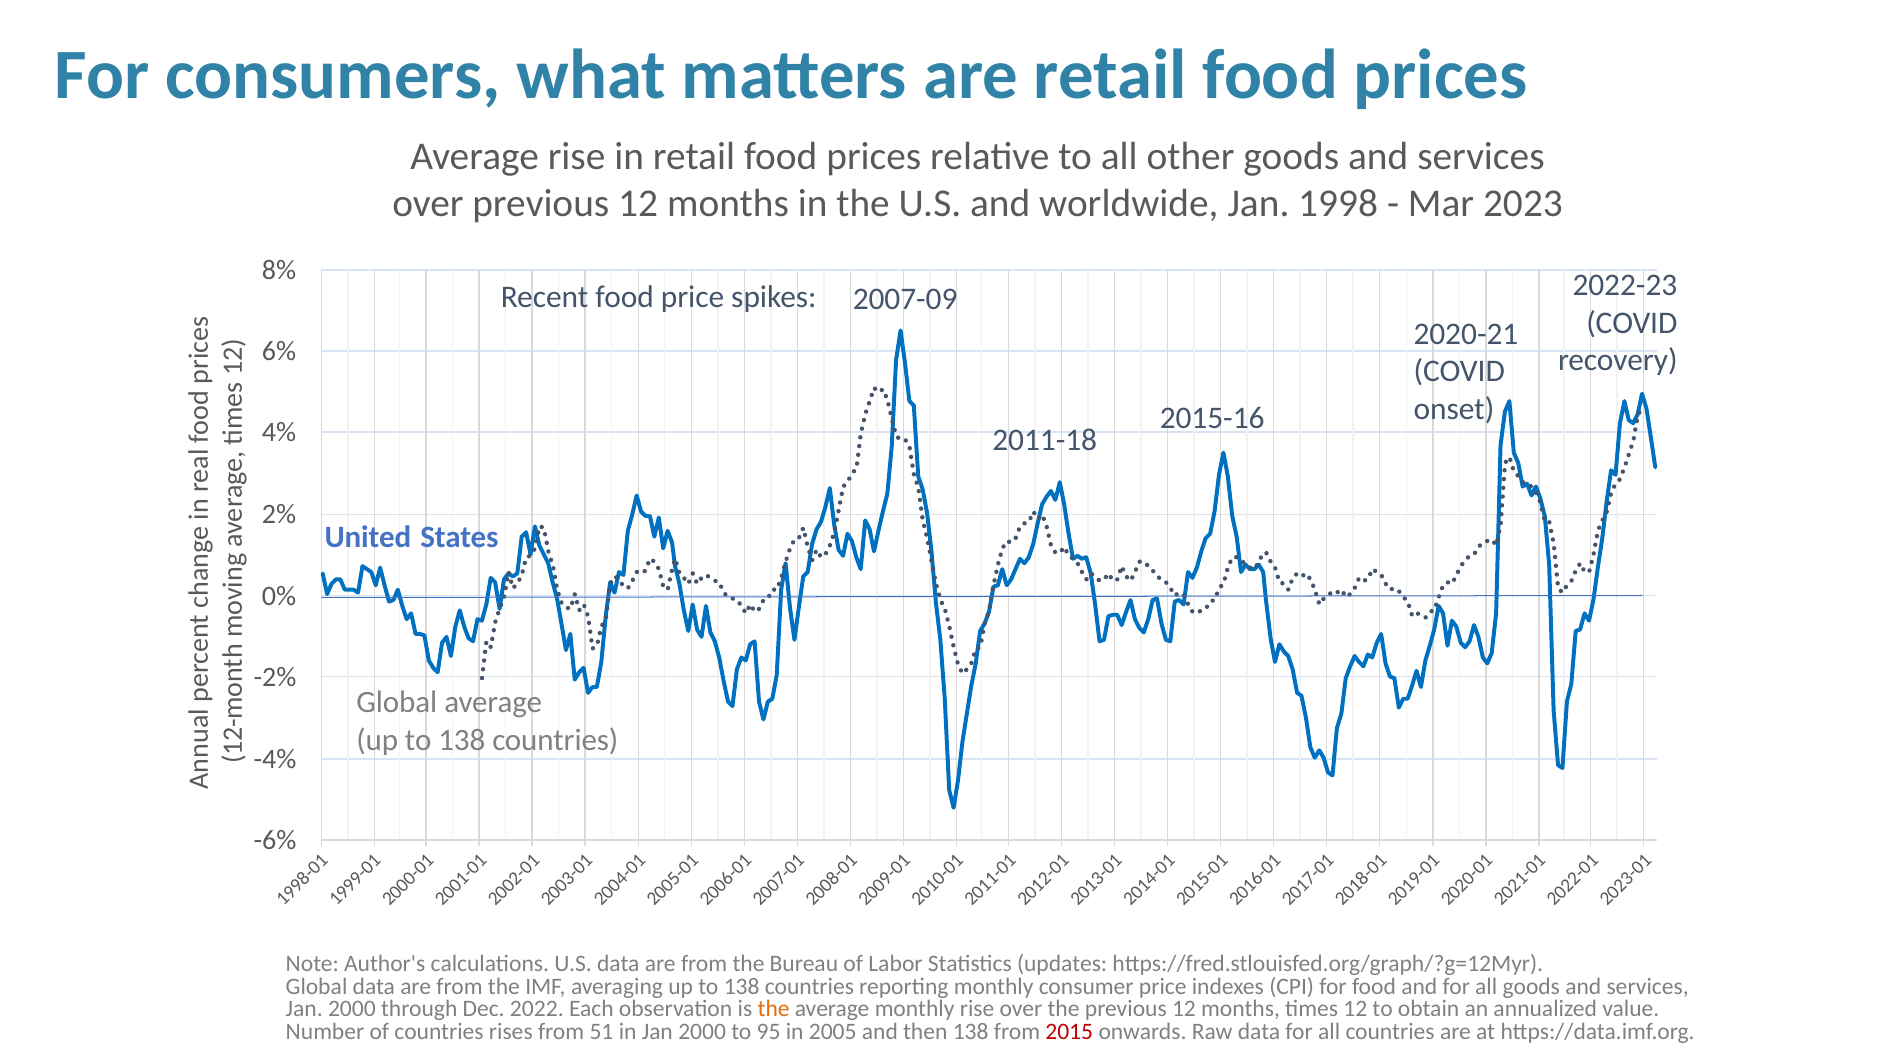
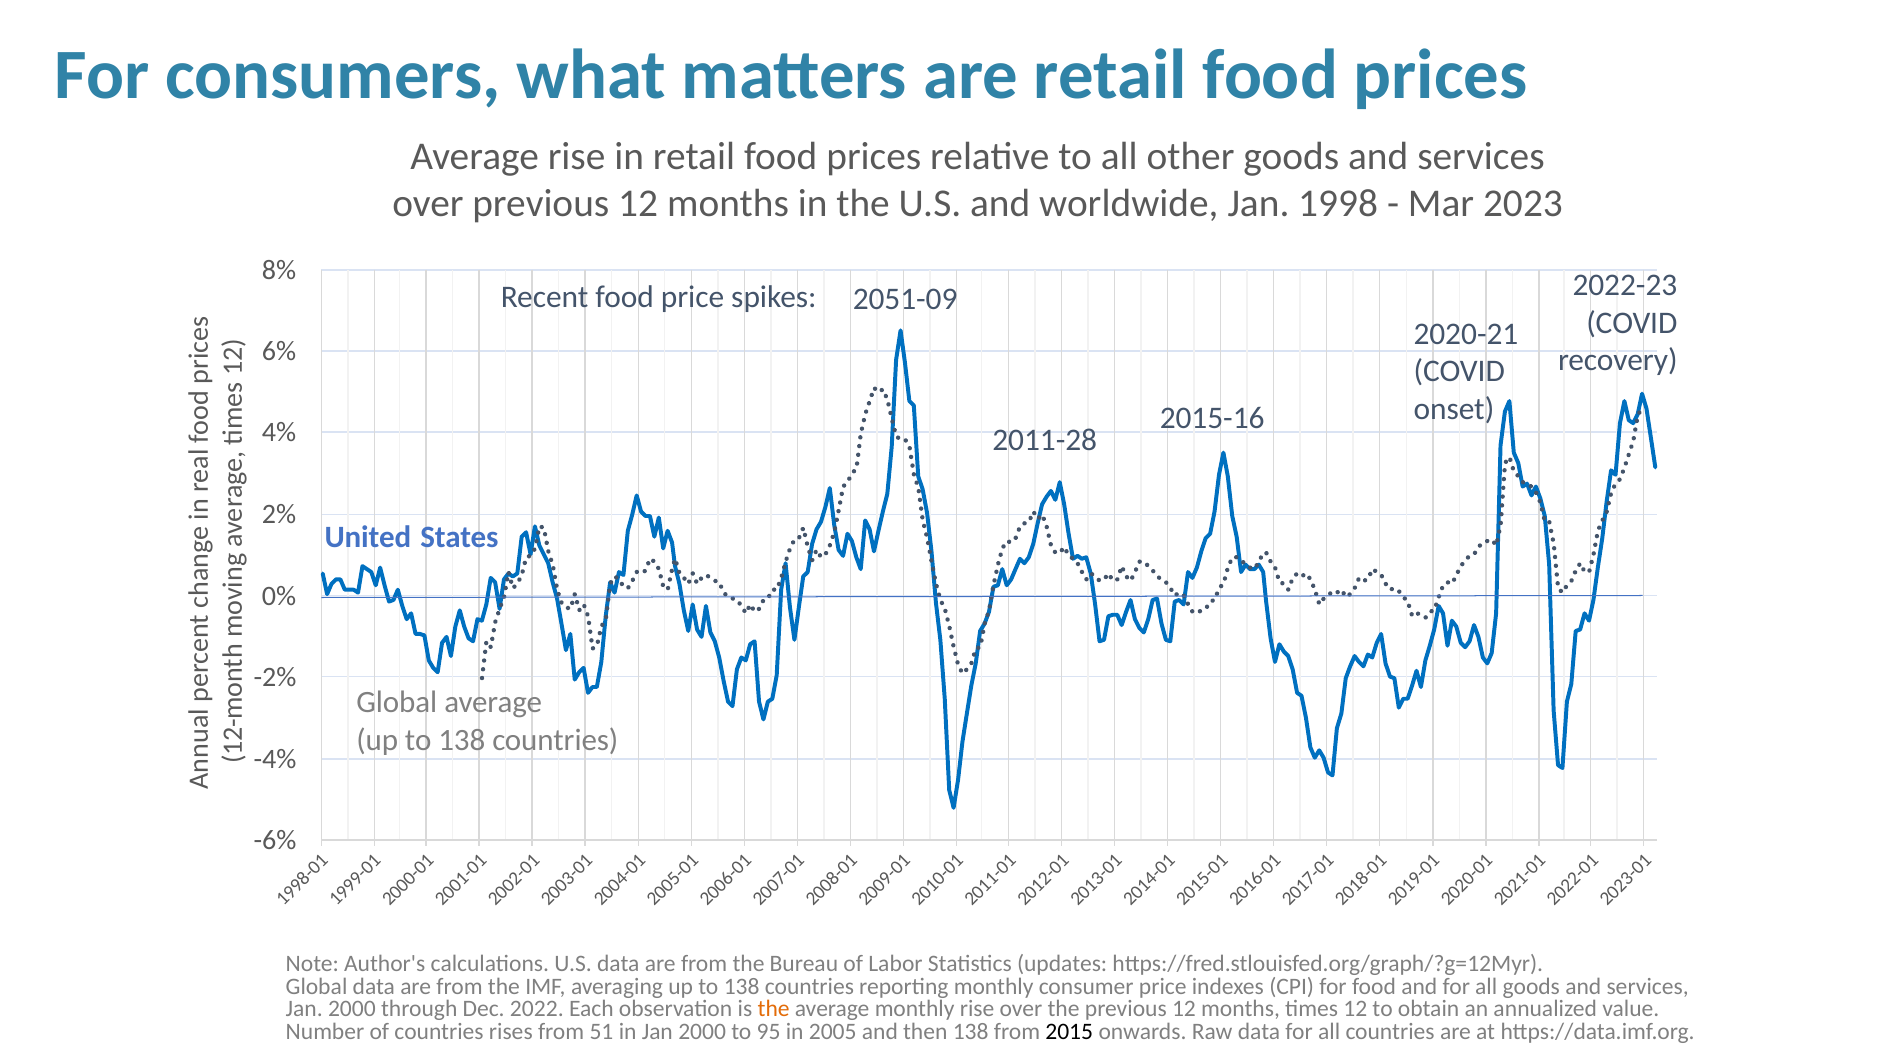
2007-09: 2007-09 -> 2051-09
2011-18: 2011-18 -> 2011-28
2015 colour: red -> black
